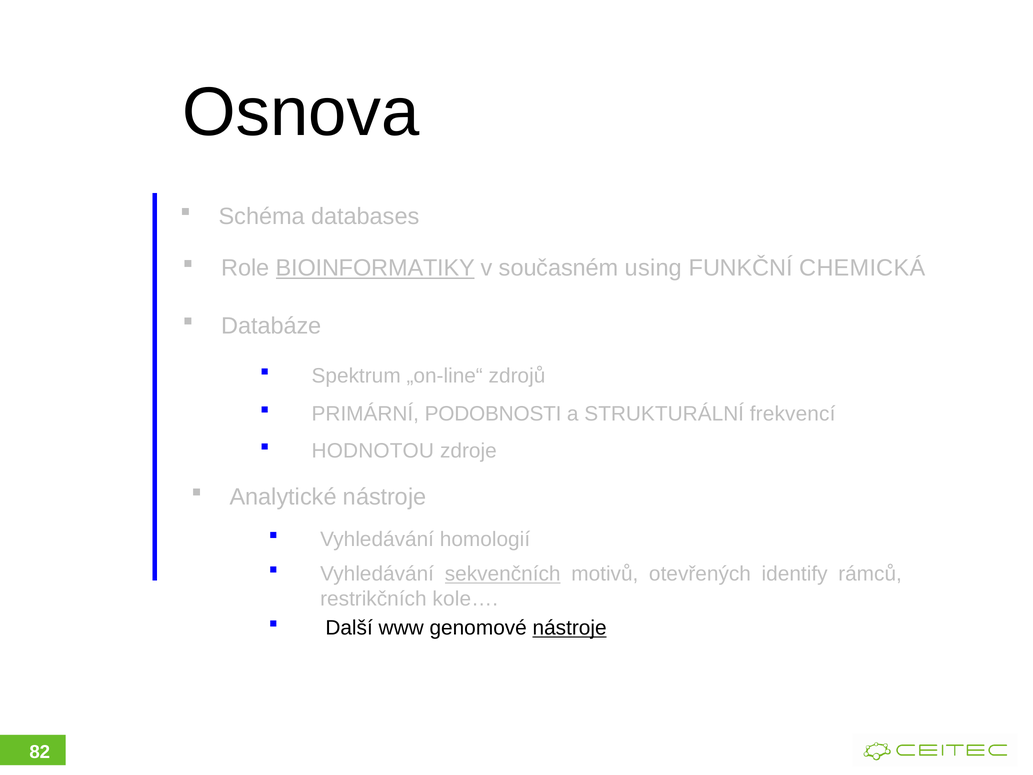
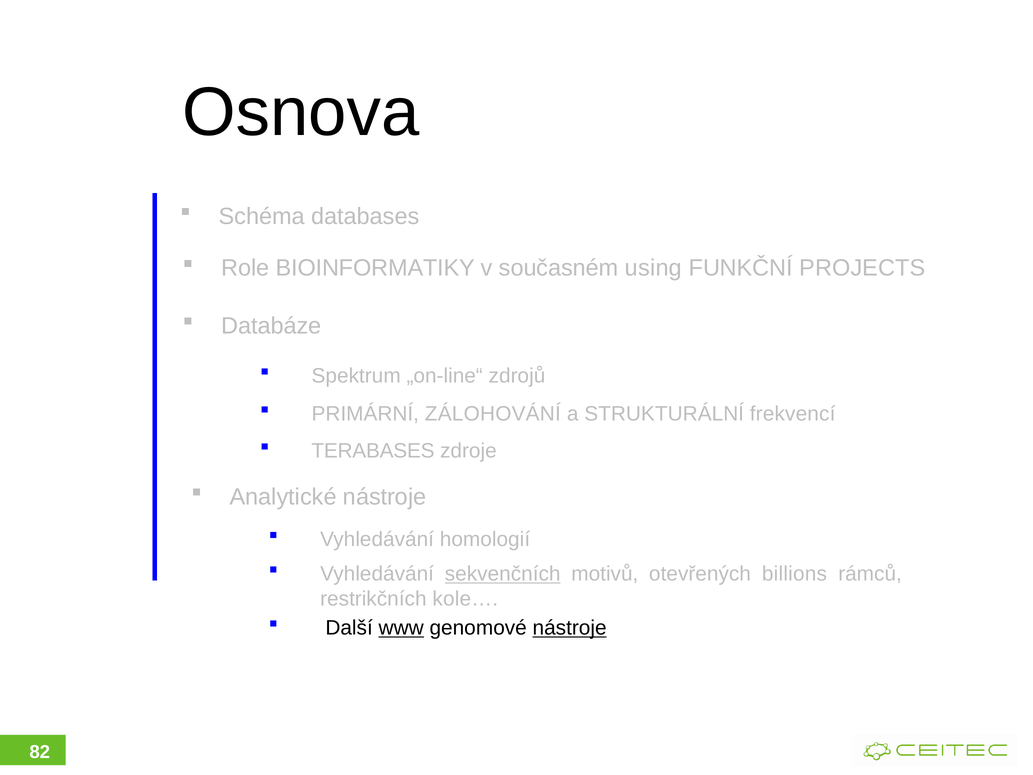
BIOINFORMATIKY underline: present -> none
CHEMICKÁ: CHEMICKÁ -> PROJECTS
PODOBNOSTI: PODOBNOSTI -> ZÁLOHOVÁNÍ
HODNOTOU: HODNOTOU -> TERABASES
identify: identify -> billions
www underline: none -> present
